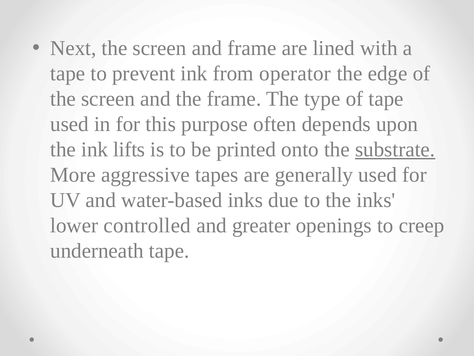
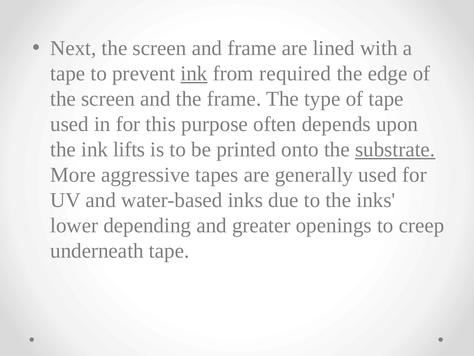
ink at (194, 73) underline: none -> present
operator: operator -> required
controlled: controlled -> depending
